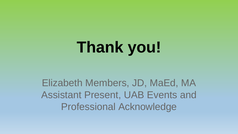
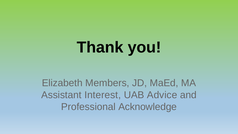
Present: Present -> Interest
Events: Events -> Advice
